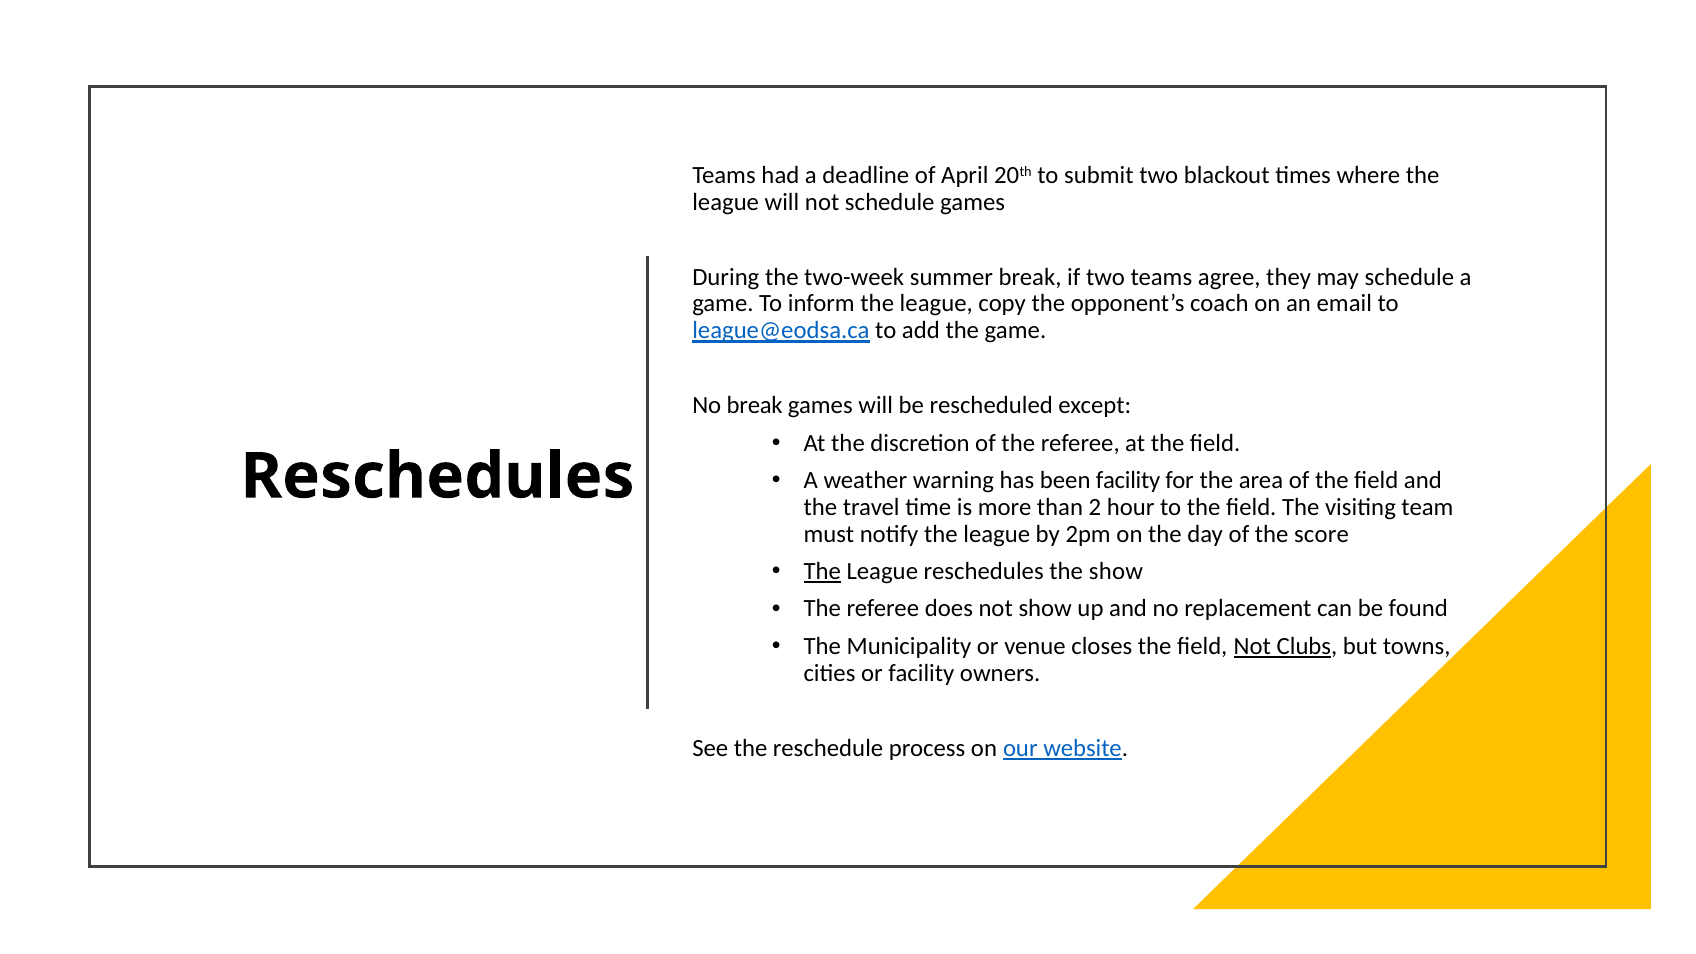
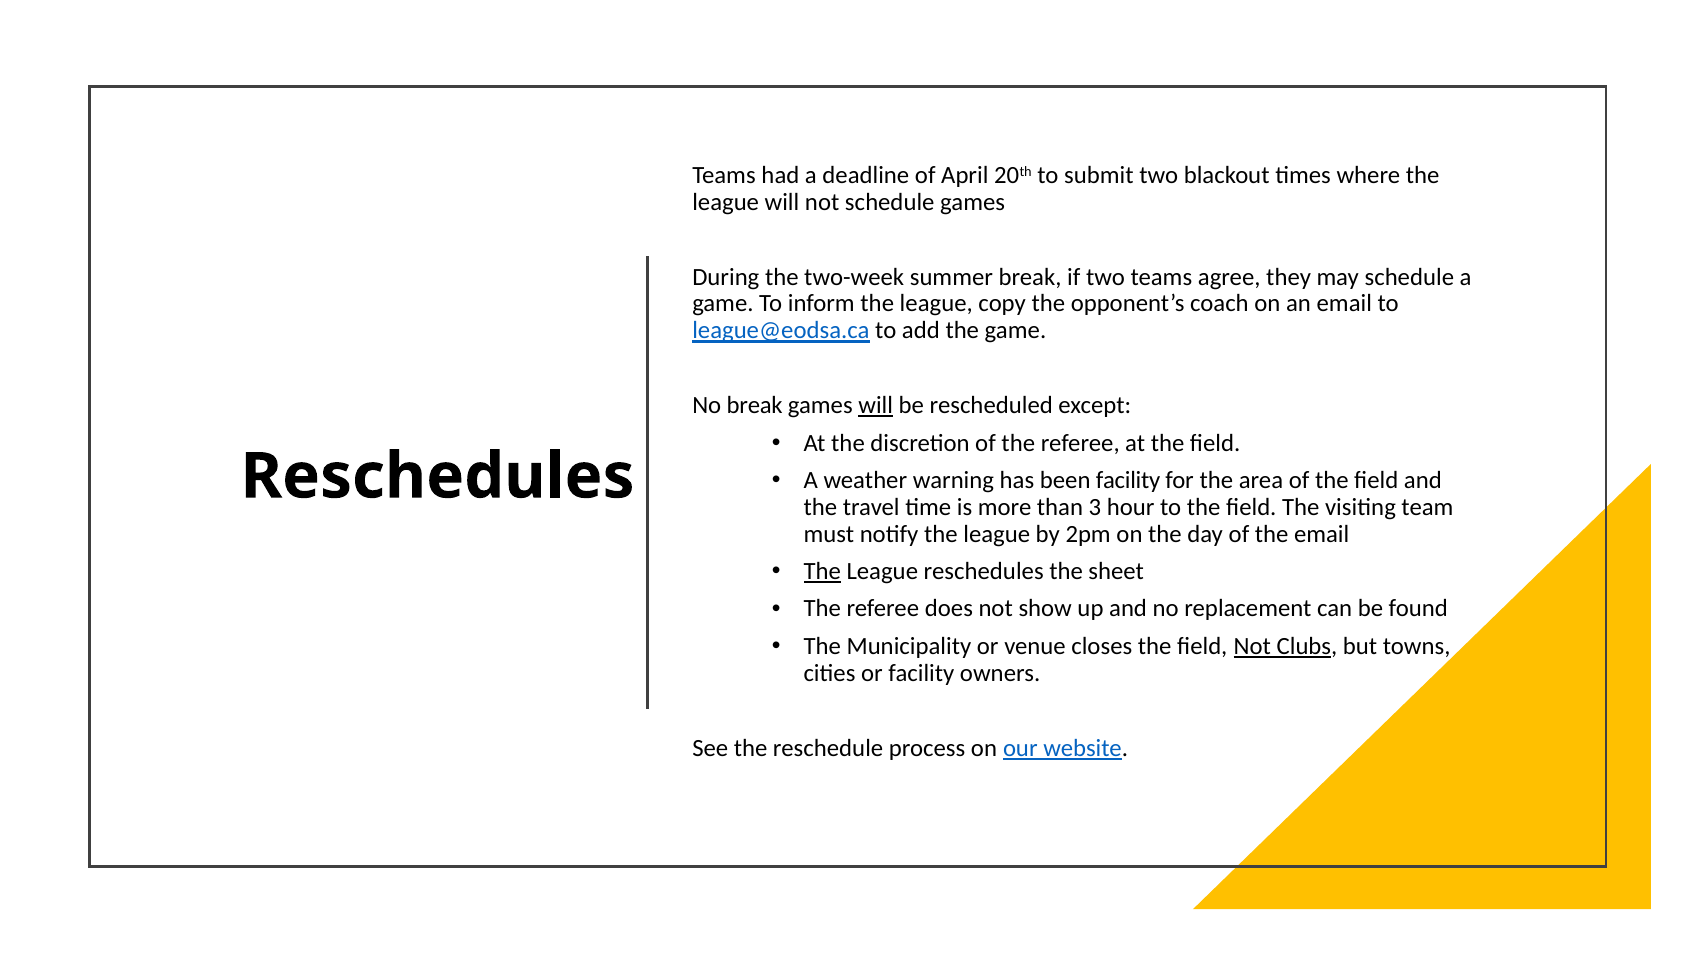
will at (876, 406) underline: none -> present
2: 2 -> 3
the score: score -> email
the show: show -> sheet
